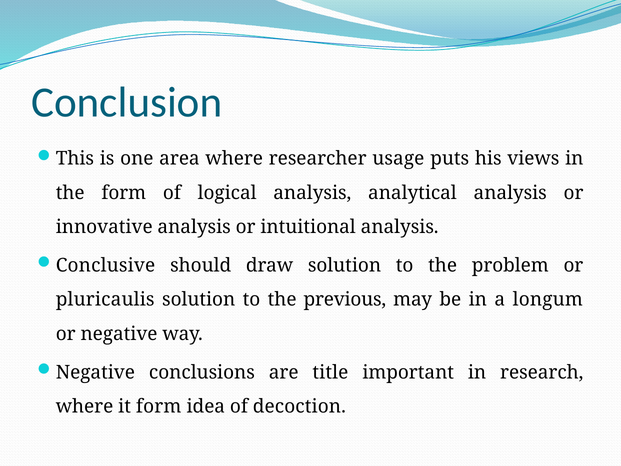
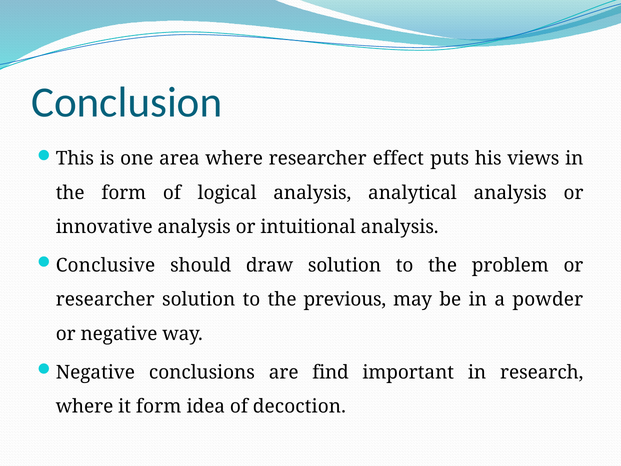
usage: usage -> effect
pluricaulis at (105, 300): pluricaulis -> researcher
longum: longum -> powder
title: title -> find
